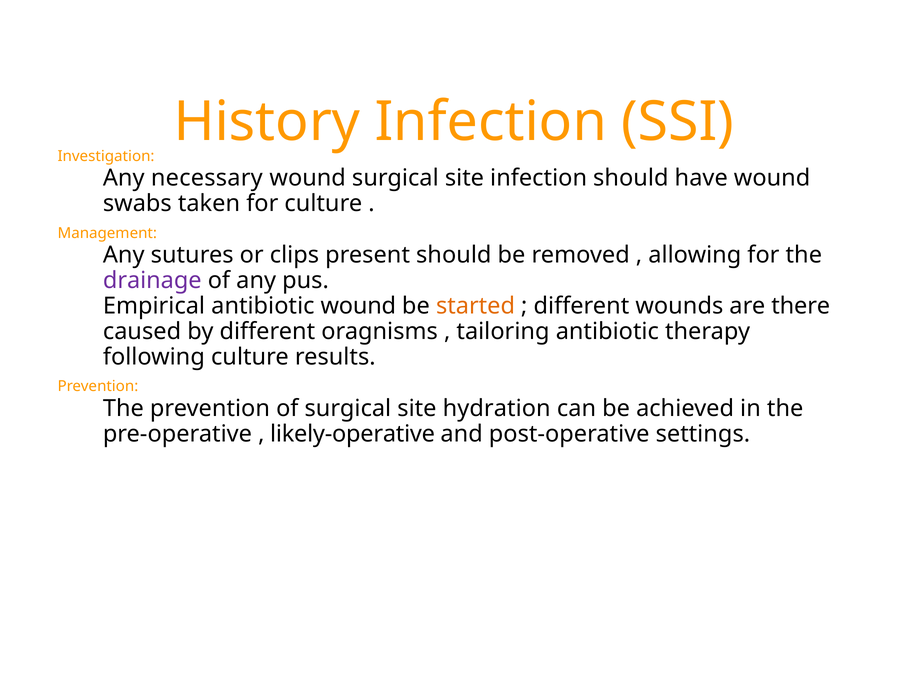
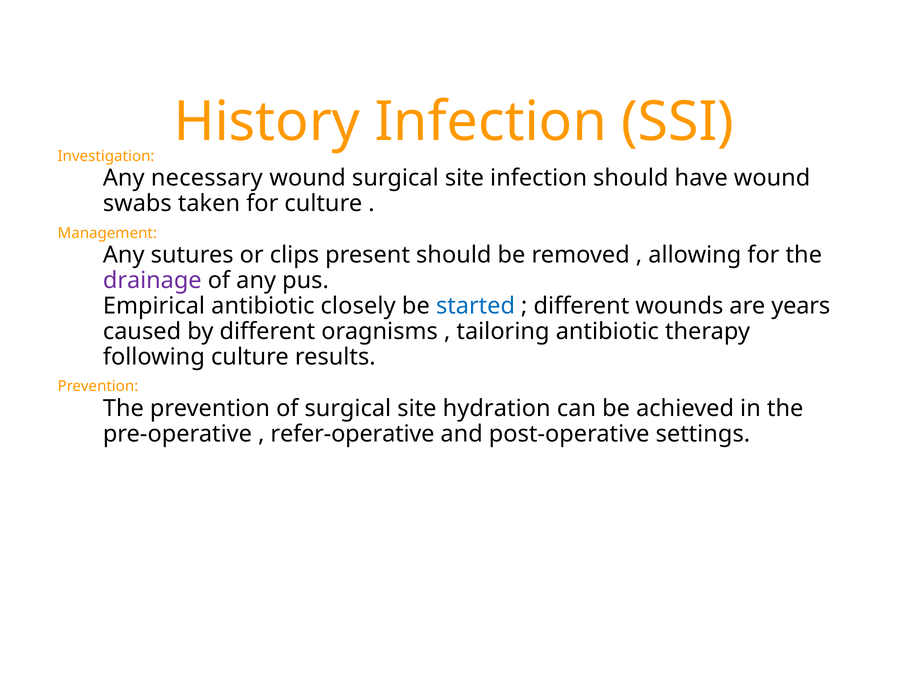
antibiotic wound: wound -> closely
started colour: orange -> blue
there: there -> years
likely-operative: likely-operative -> refer-operative
